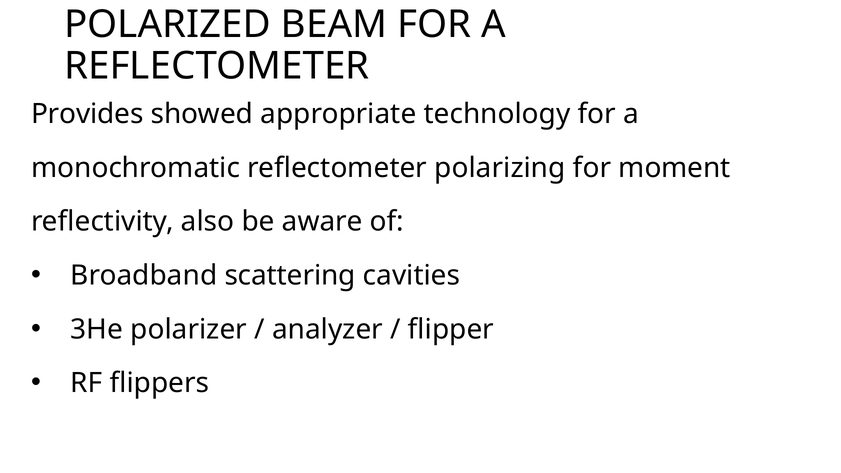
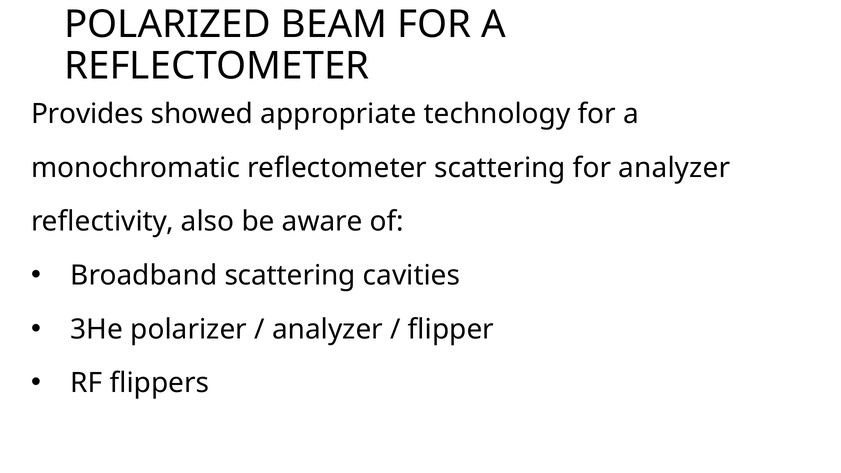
reflectometer polarizing: polarizing -> scattering
for moment: moment -> analyzer
